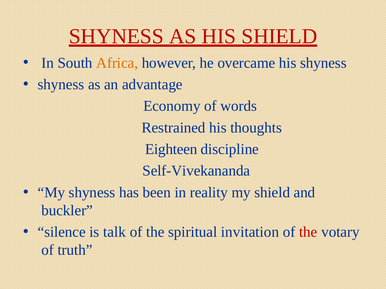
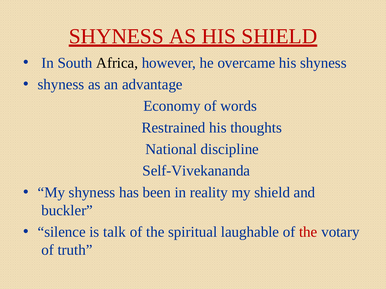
Africa colour: orange -> black
Eighteen: Eighteen -> National
invitation: invitation -> laughable
